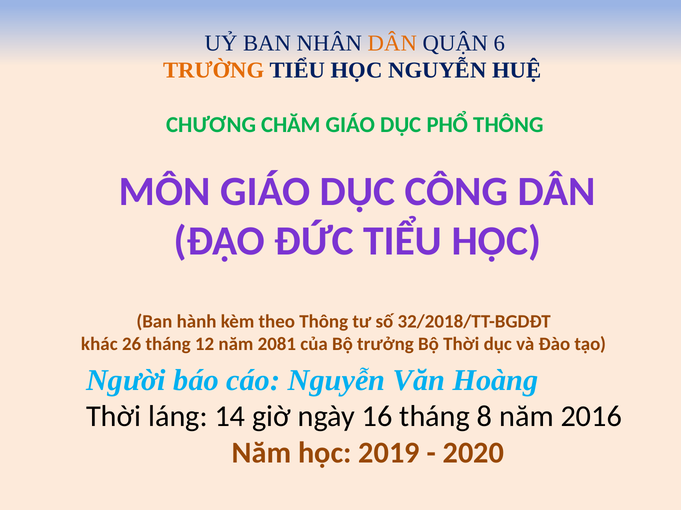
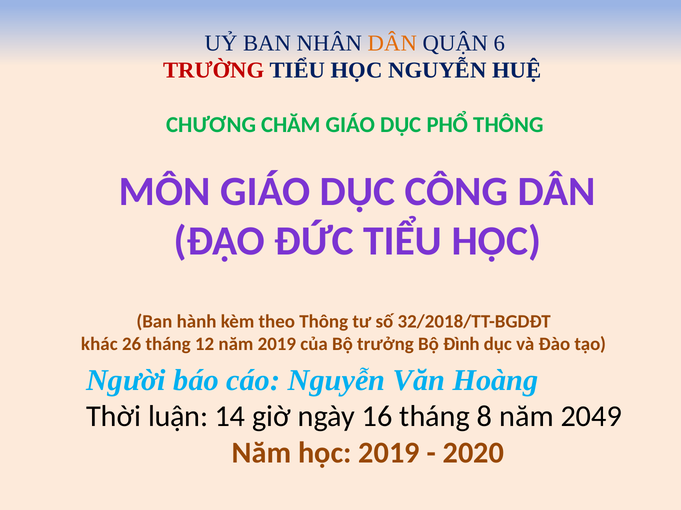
TRƯỜNG colour: orange -> red
năm 2081: 2081 -> 2019
Bộ Thời: Thời -> Đình
láng: láng -> luận
2016: 2016 -> 2049
